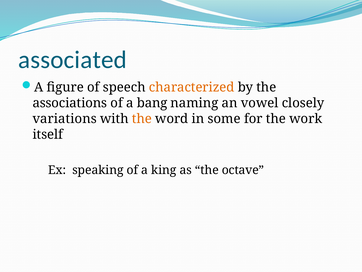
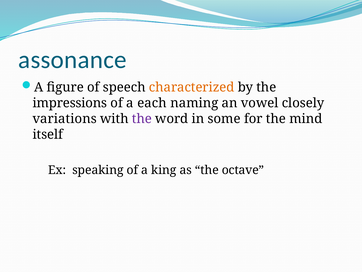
associated: associated -> assonance
associations: associations -> impressions
bang: bang -> each
the at (142, 119) colour: orange -> purple
work: work -> mind
